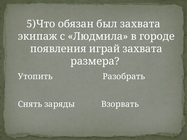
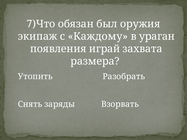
5)Что: 5)Что -> 7)Что
был захвата: захвата -> оружия
Людмила: Людмила -> Каждому
городе: городе -> ураган
